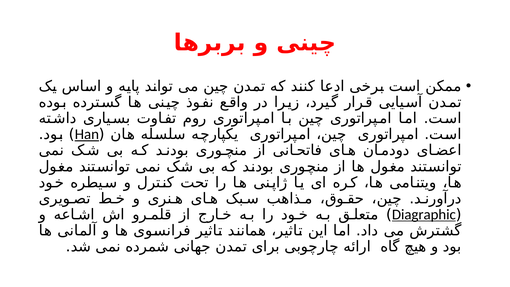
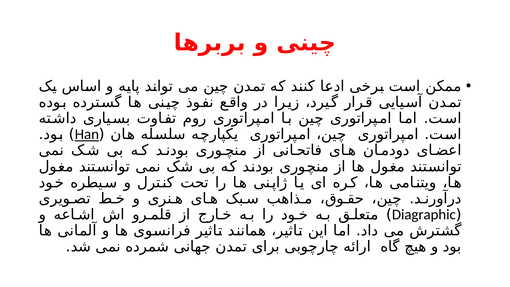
Diagraphic underline: present -> none
